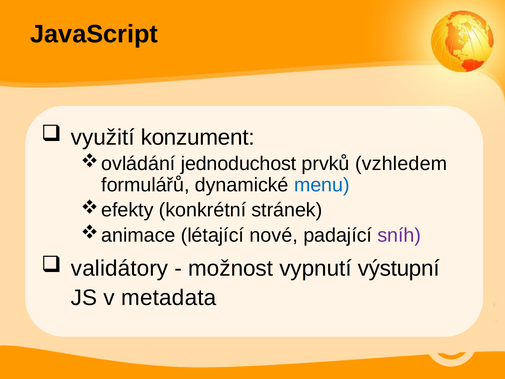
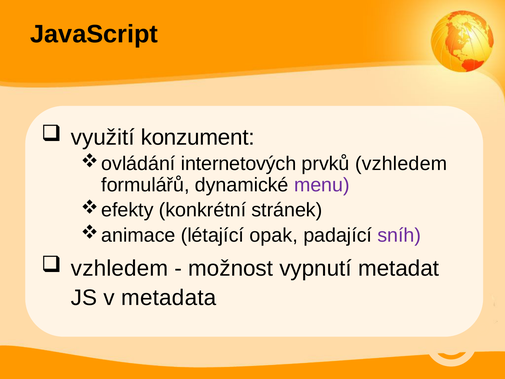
jednoduchost: jednoduchost -> internetových
menu colour: blue -> purple
nové: nové -> opak
validátory at (120, 268): validátory -> vzhledem
výstupní: výstupní -> metadat
